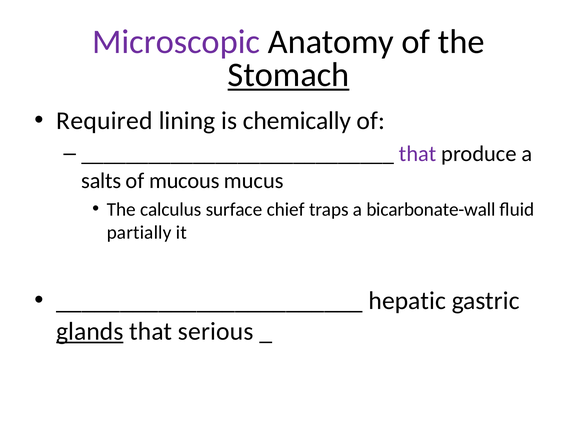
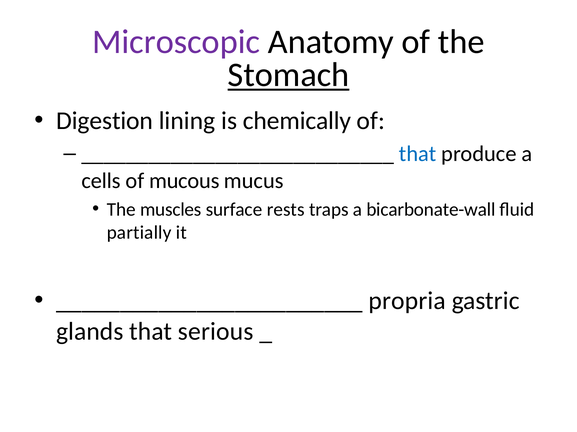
Required: Required -> Digestion
that at (418, 154) colour: purple -> blue
salts: salts -> cells
calculus: calculus -> muscles
chief: chief -> rests
hepatic: hepatic -> propria
glands underline: present -> none
